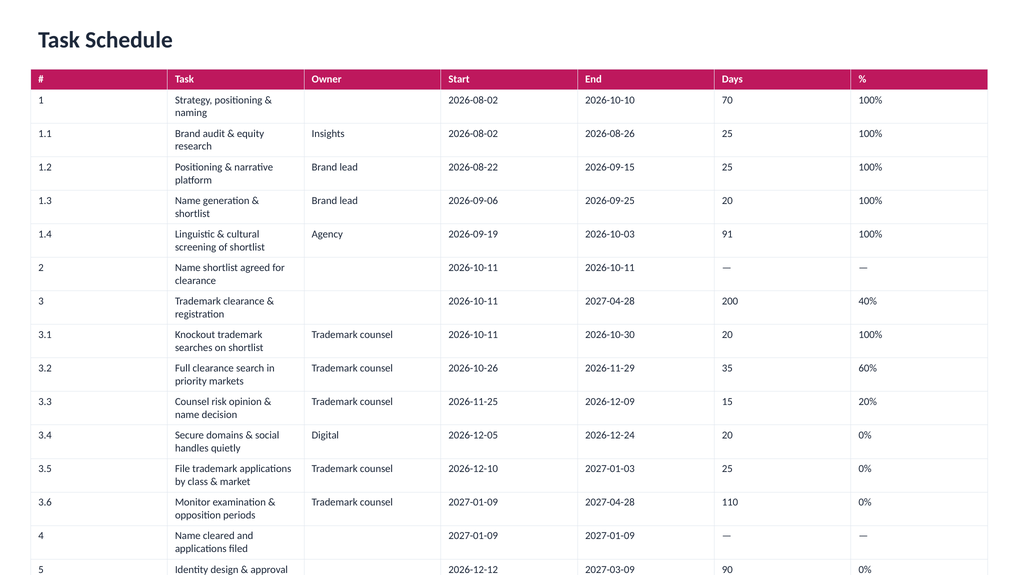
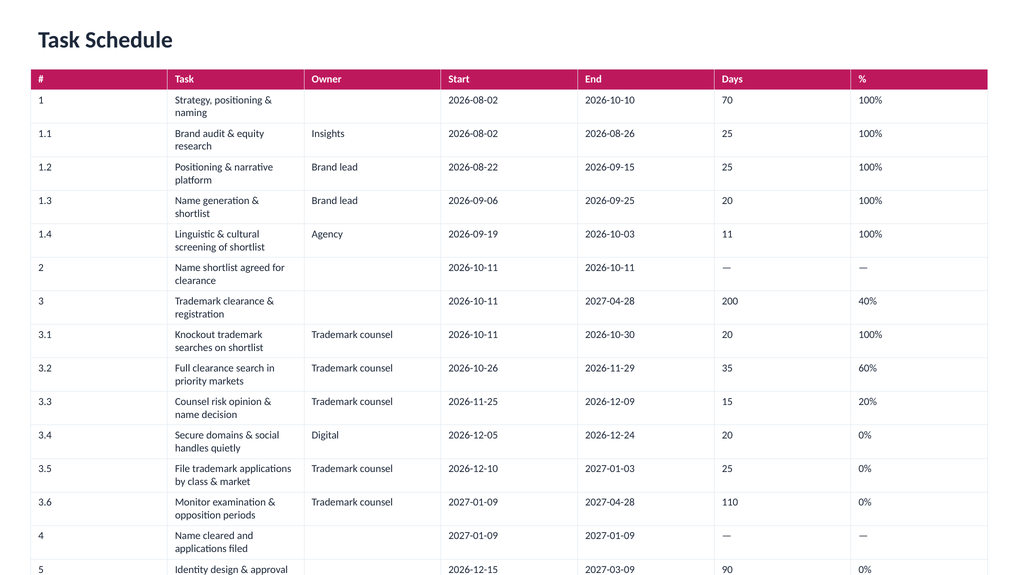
91: 91 -> 11
2026-12-12: 2026-12-12 -> 2026-12-15
